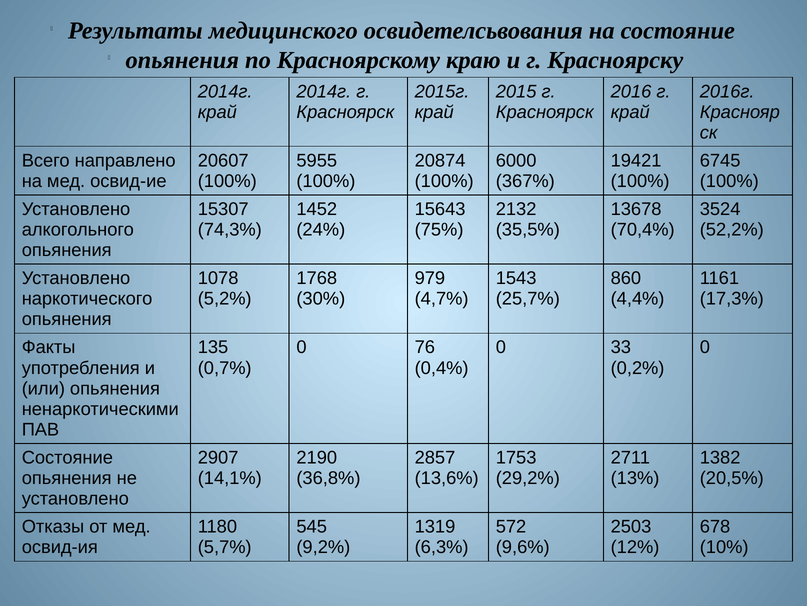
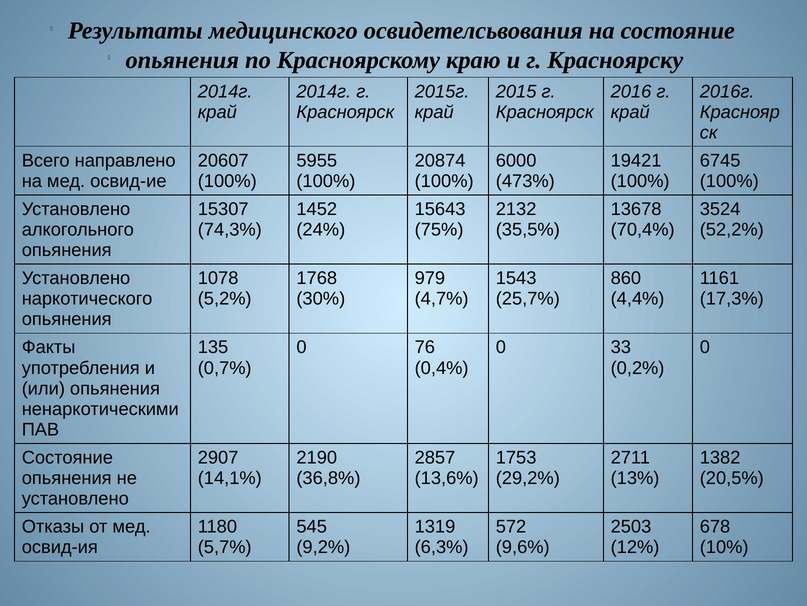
367%: 367% -> 473%
